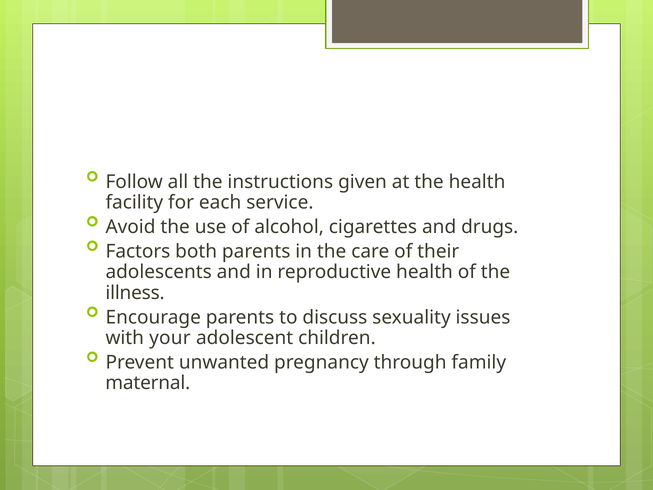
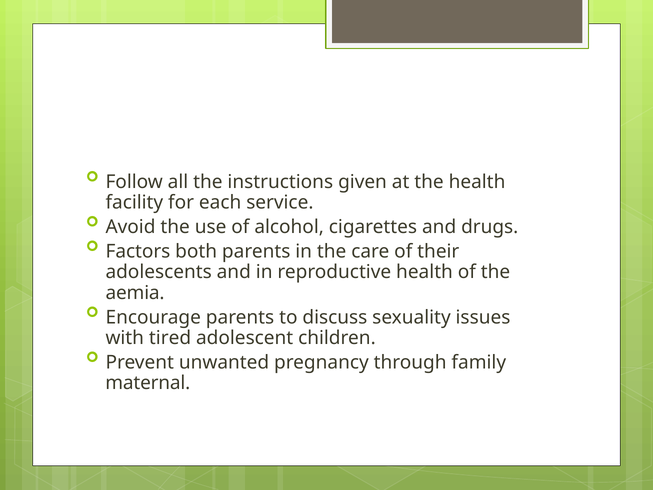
illness: illness -> aemia
your: your -> tired
